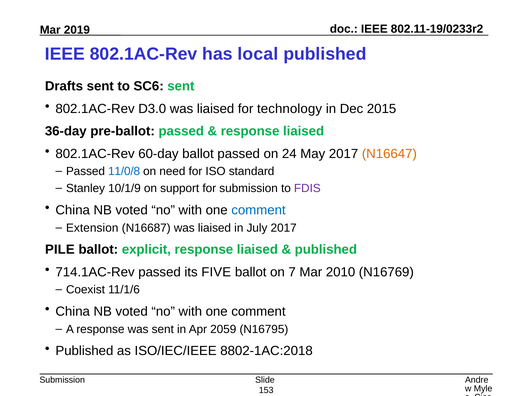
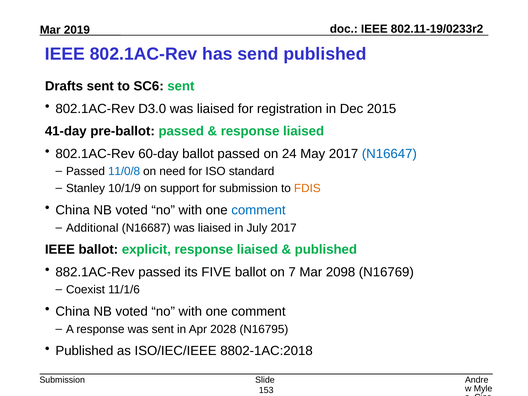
local: local -> send
technology: technology -> registration
36-day: 36-day -> 41-day
N16647 colour: orange -> blue
FDIS colour: purple -> orange
Extension: Extension -> Additional
PILE at (60, 250): PILE -> IEEE
714.1AC-Rev: 714.1AC-Rev -> 882.1AC-Rev
2010: 2010 -> 2098
2059: 2059 -> 2028
